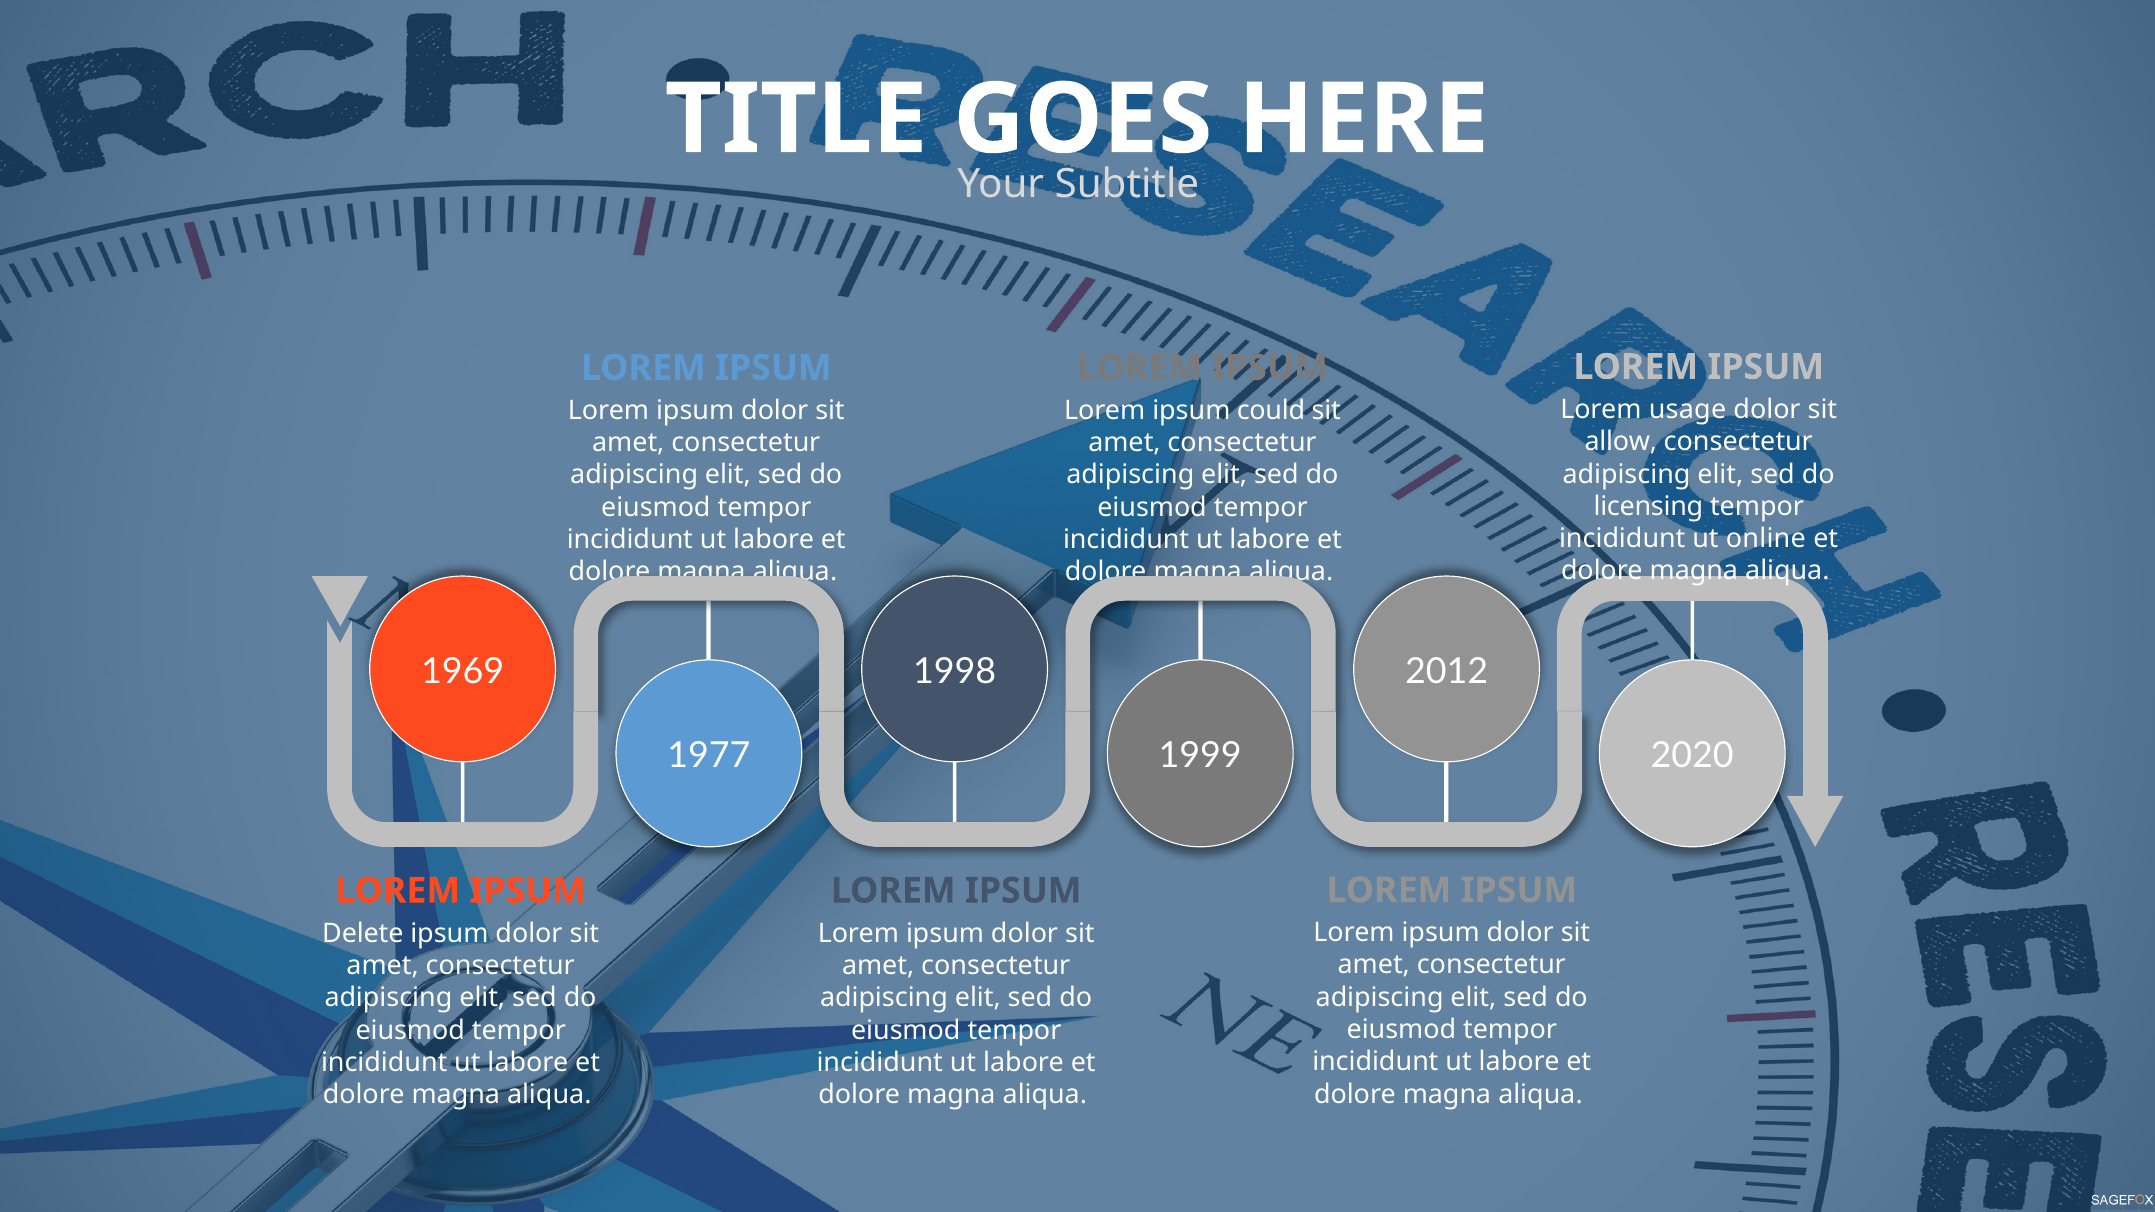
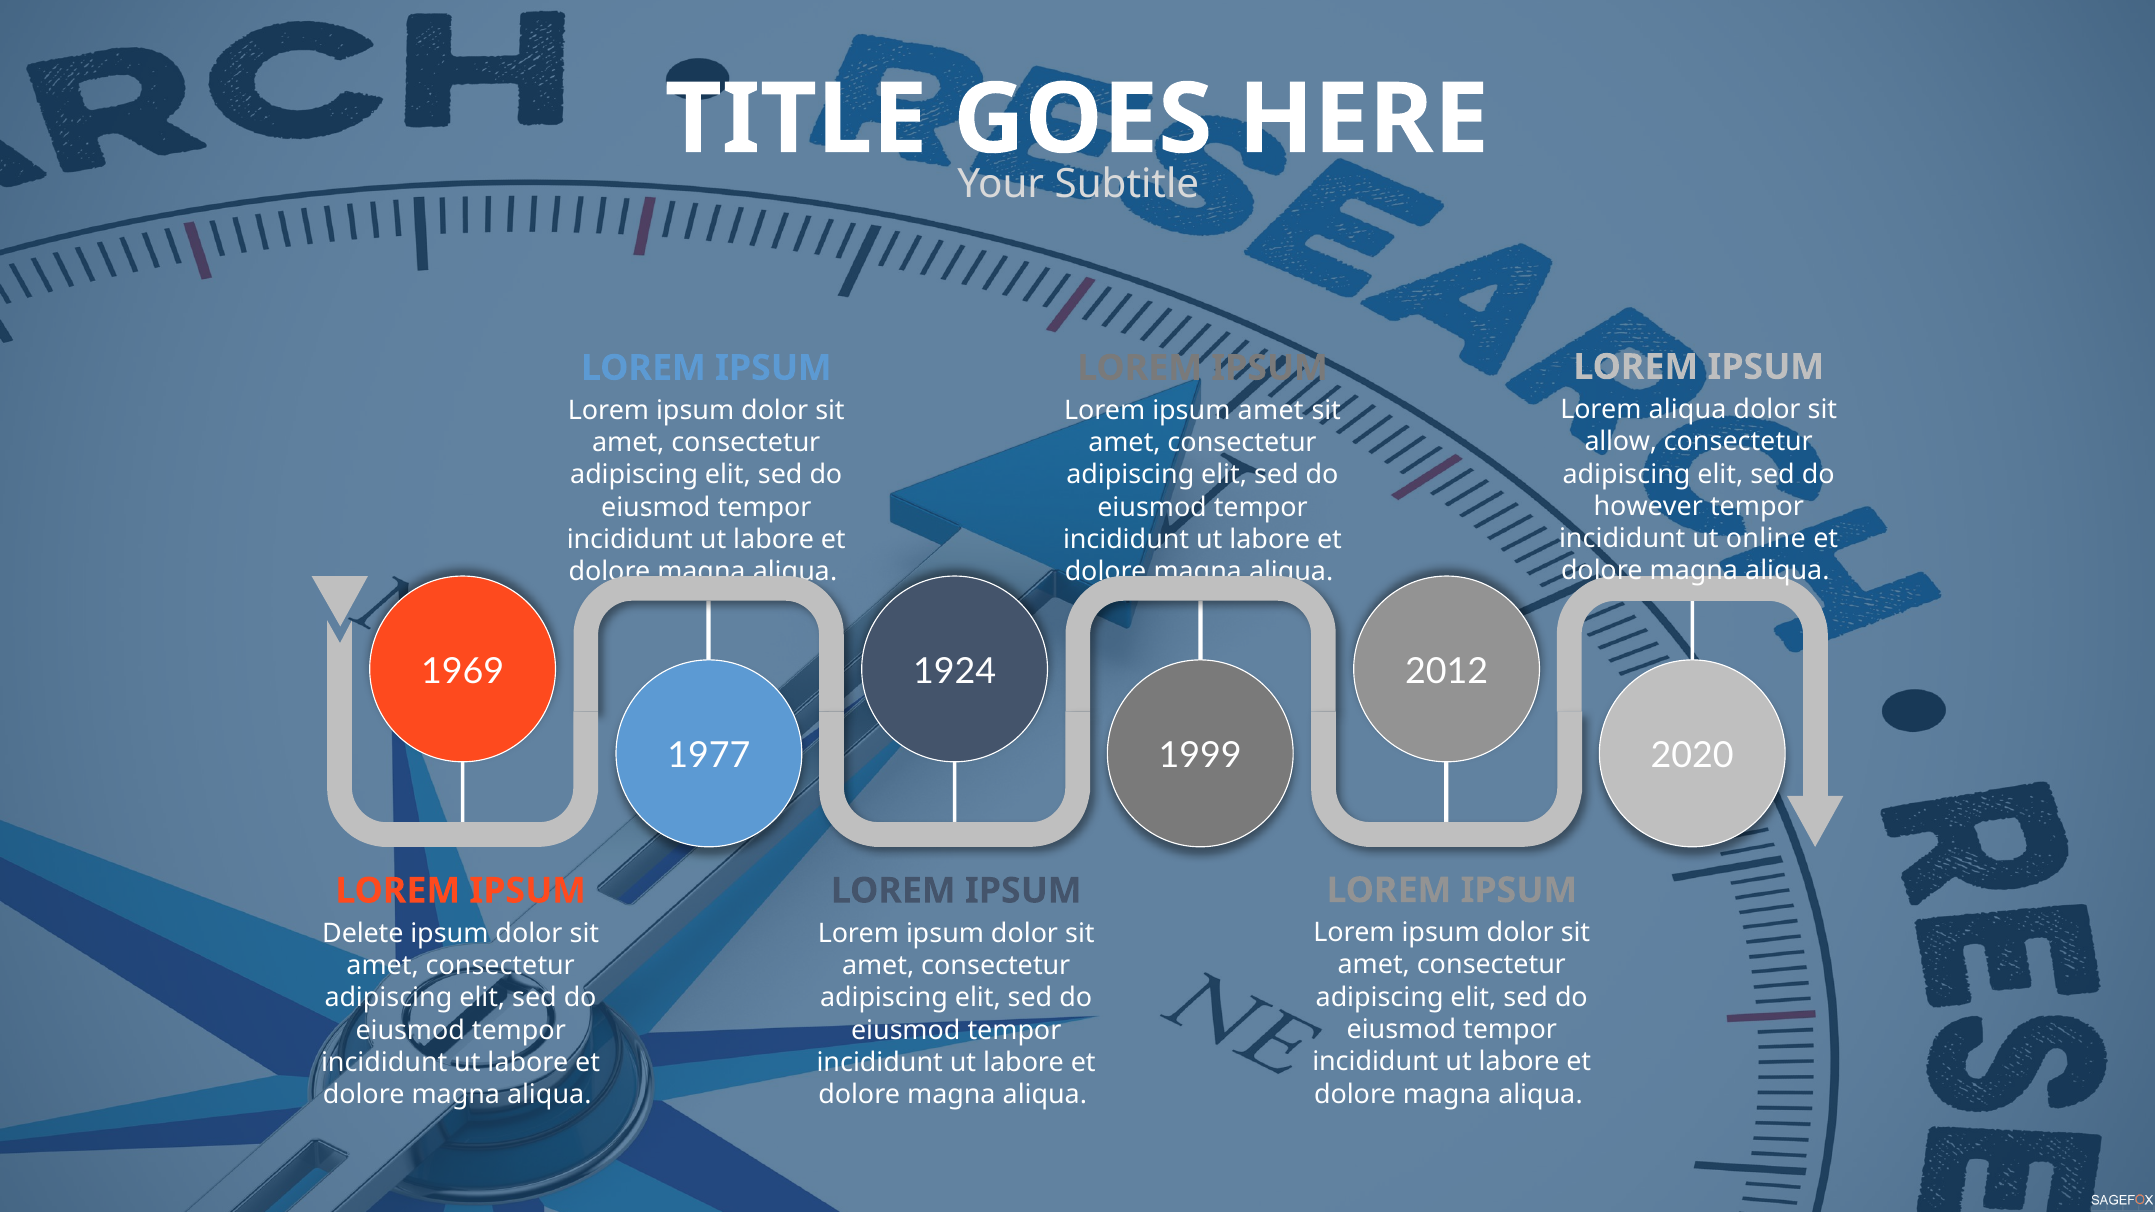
Lorem usage: usage -> aliqua
ipsum could: could -> amet
licensing: licensing -> however
1998: 1998 -> 1924
